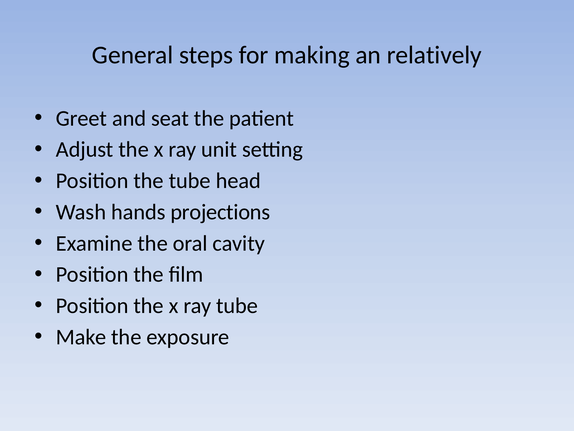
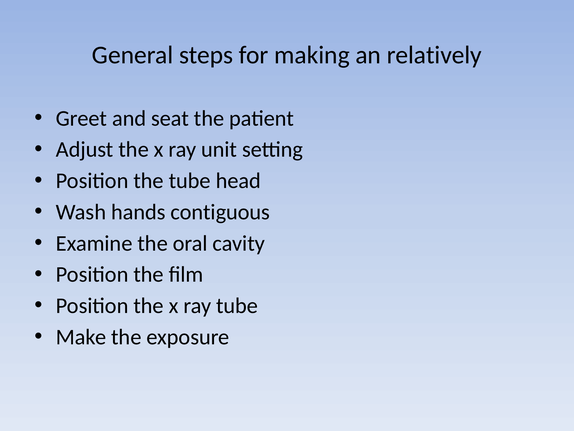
projections: projections -> contiguous
